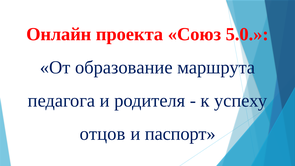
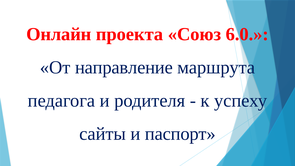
5.0: 5.0 -> 6.0
образование: образование -> направление
отцов: отцов -> сайты
